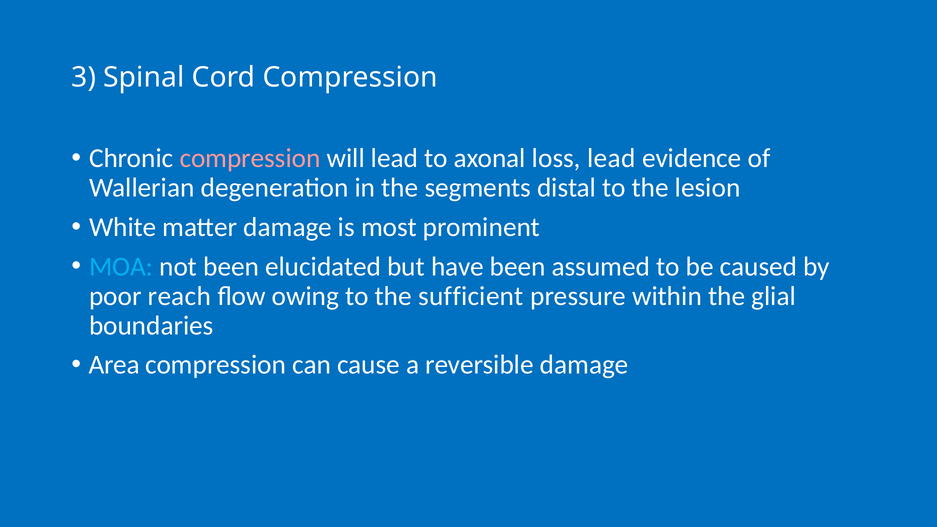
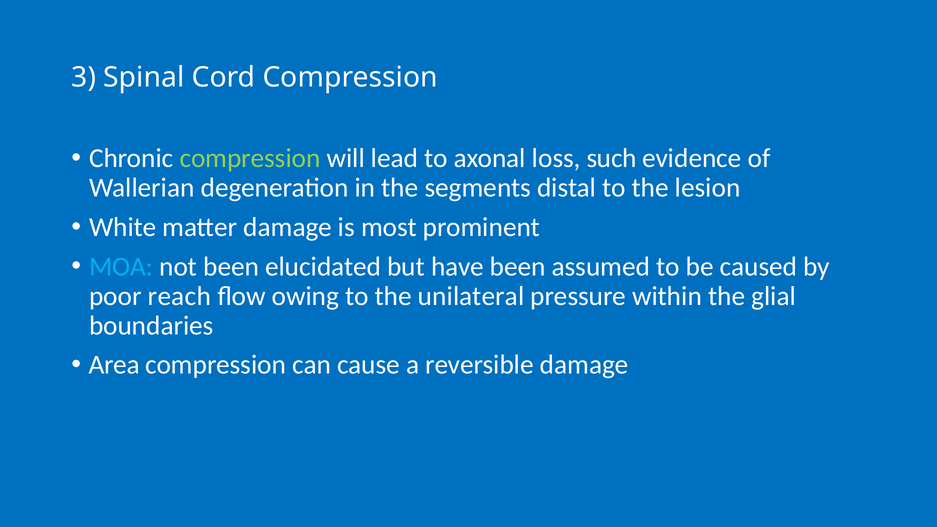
compression at (250, 158) colour: pink -> light green
loss lead: lead -> such
sufficient: sufficient -> unilateral
